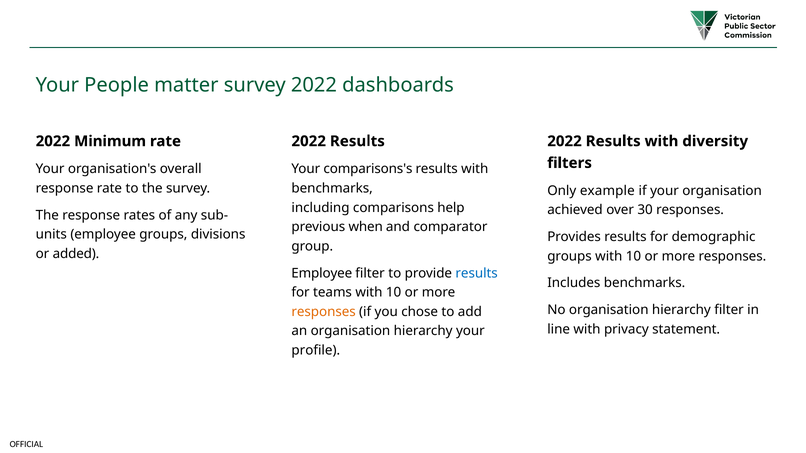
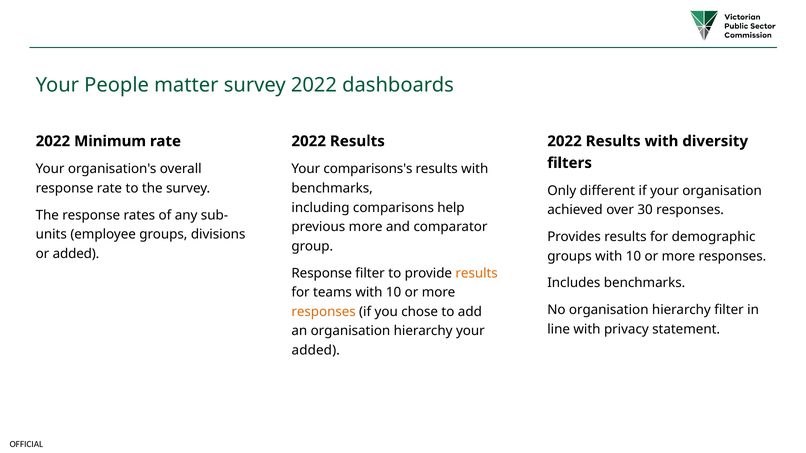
example: example -> different
previous when: when -> more
Employee at (322, 273): Employee -> Response
results at (477, 273) colour: blue -> orange
profile at (316, 351): profile -> added
